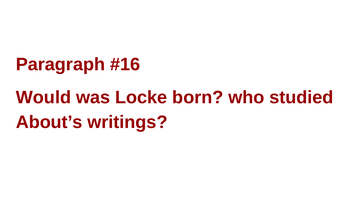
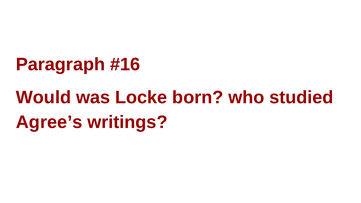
About’s: About’s -> Agree’s
